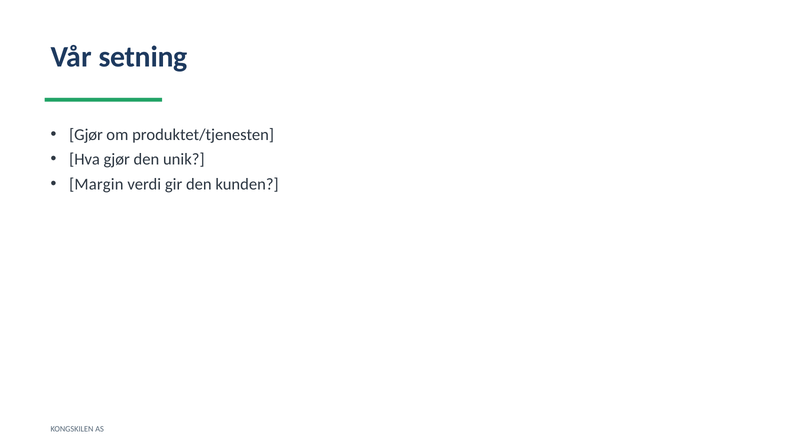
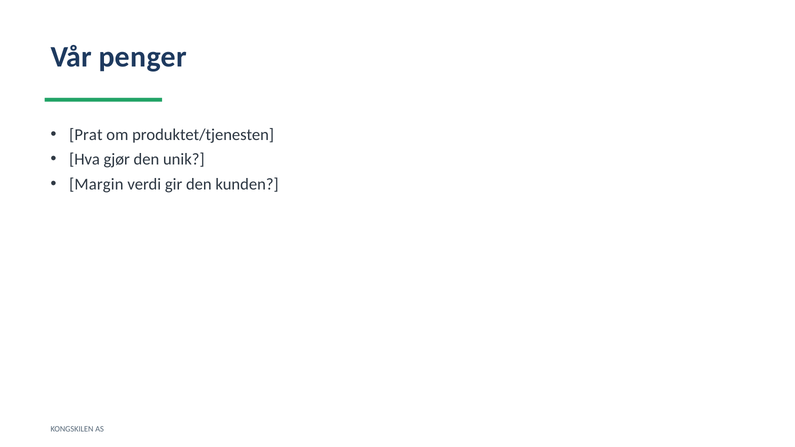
setning: setning -> penger
Gjør at (86, 135): Gjør -> Prat
